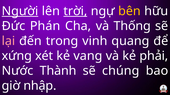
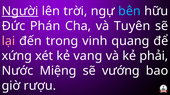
trời underline: present -> none
bên colour: yellow -> light blue
Thống: Thống -> Tuyên
Thành: Thành -> Miệng
chúng: chúng -> vướng
nhập: nhập -> rượu
